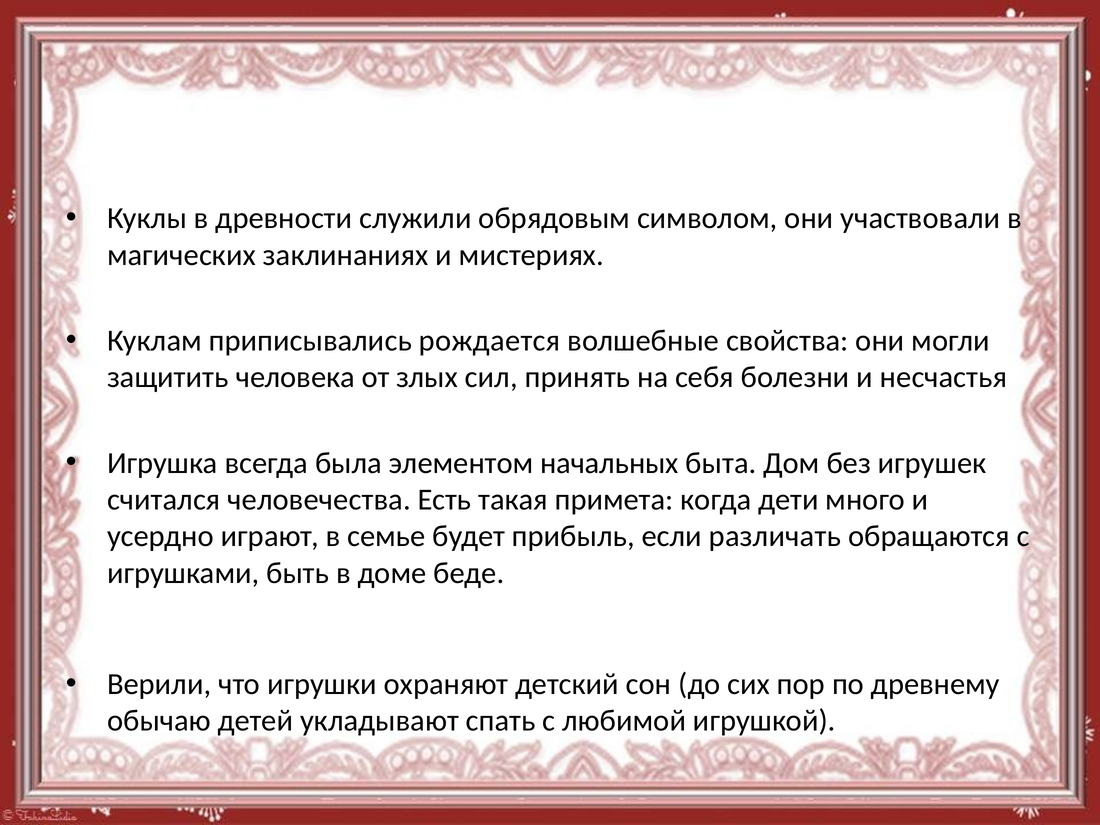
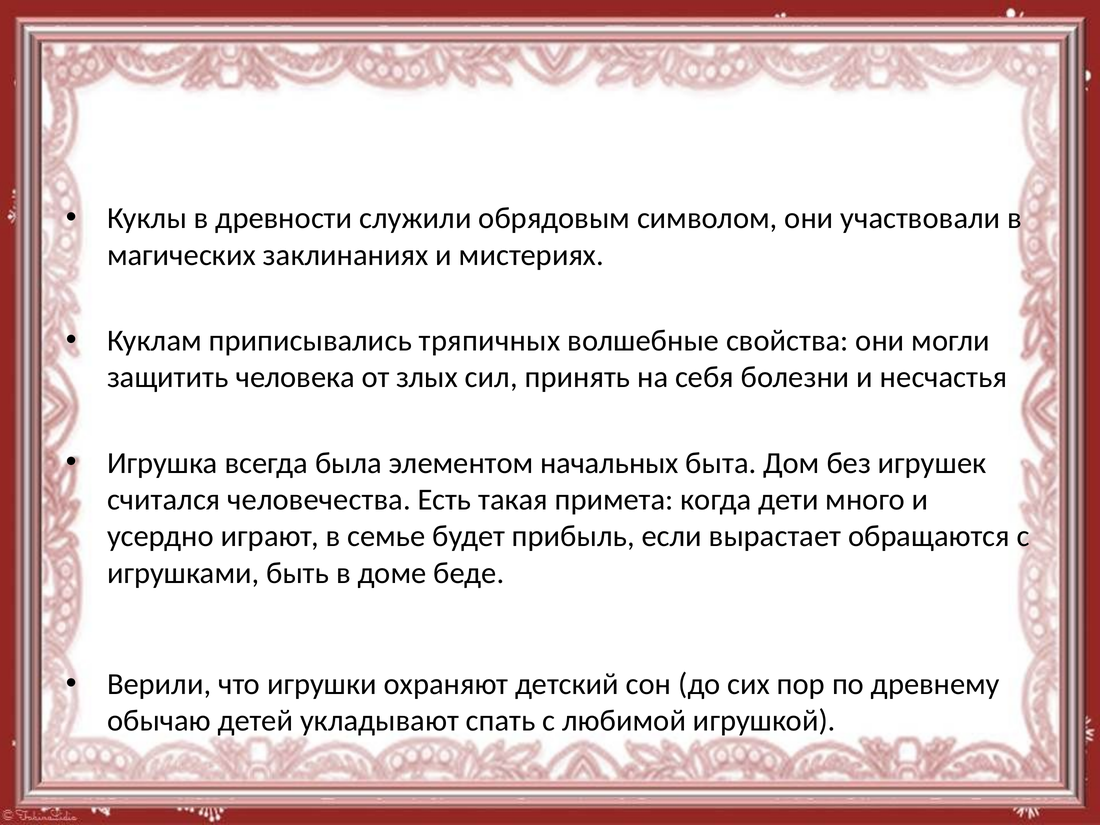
рождается: рождается -> тряпичных
различать: различать -> вырастает
